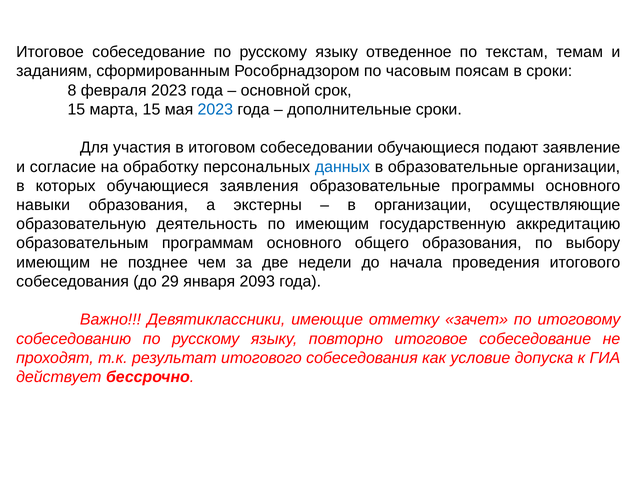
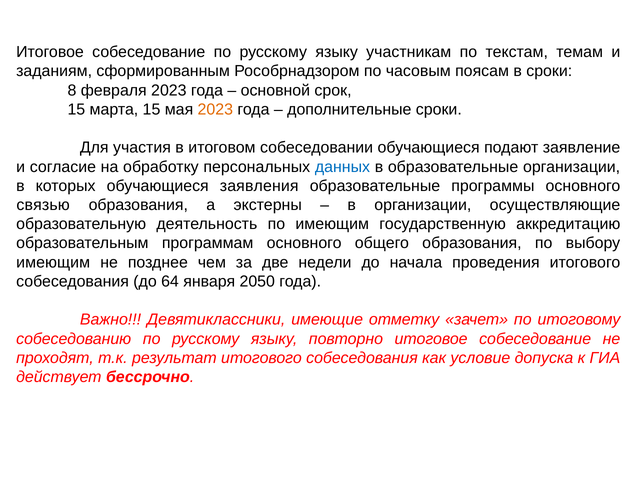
отведенное: отведенное -> участникам
2023 at (215, 109) colour: blue -> orange
навыки: навыки -> связью
29: 29 -> 64
2093: 2093 -> 2050
